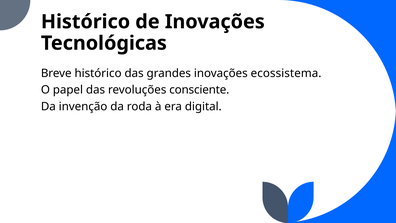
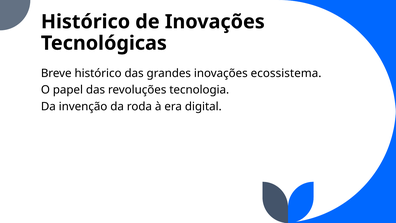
consciente: consciente -> tecnologia
